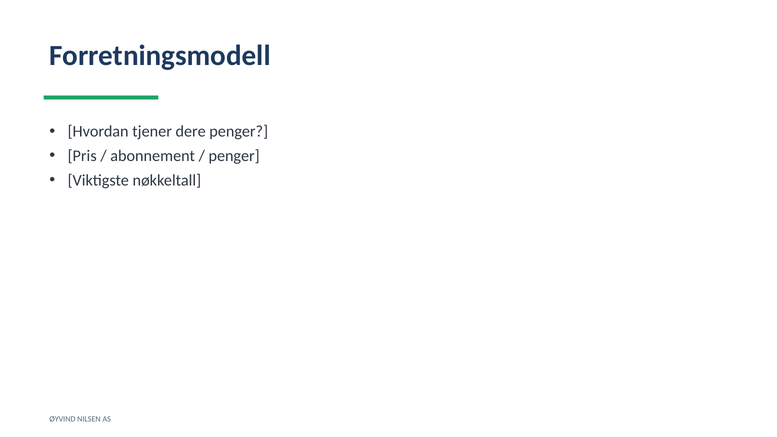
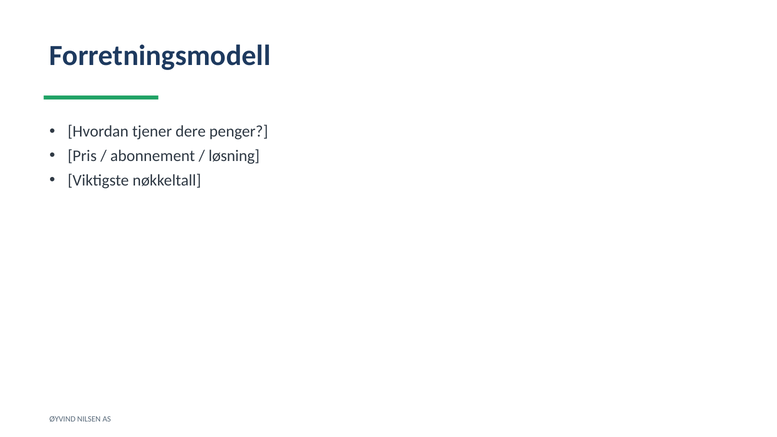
penger at (234, 156): penger -> løsning
